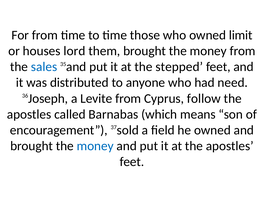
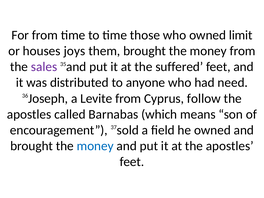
lord: lord -> joys
sales colour: blue -> purple
stepped: stepped -> suffered
